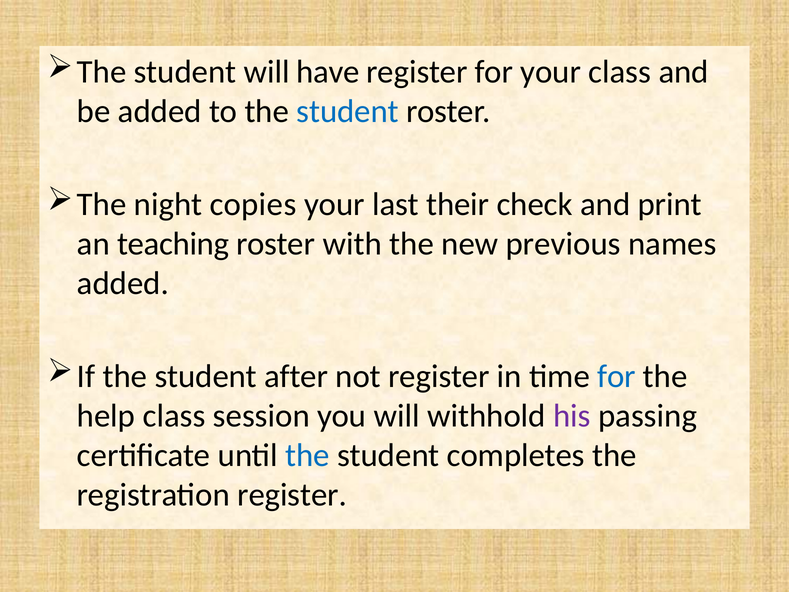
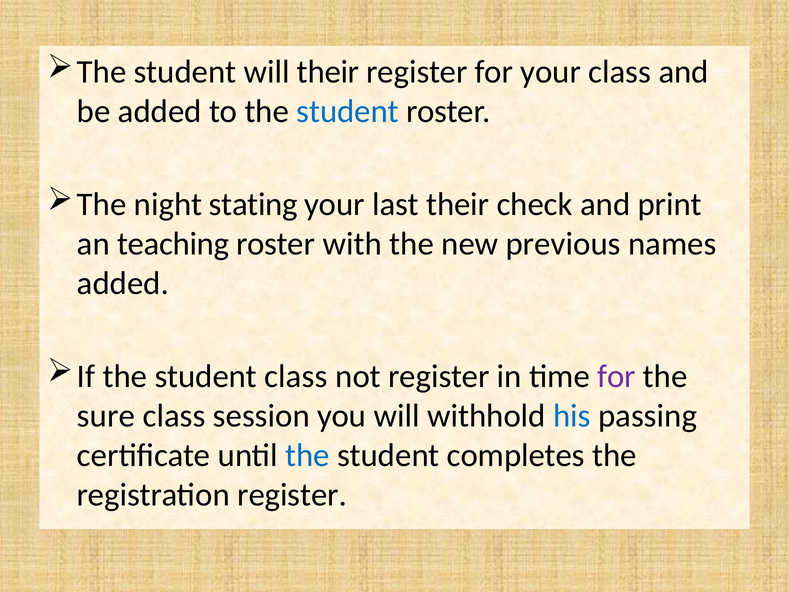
will have: have -> their
copies: copies -> stating
student after: after -> class
for at (617, 376) colour: blue -> purple
help: help -> sure
his colour: purple -> blue
